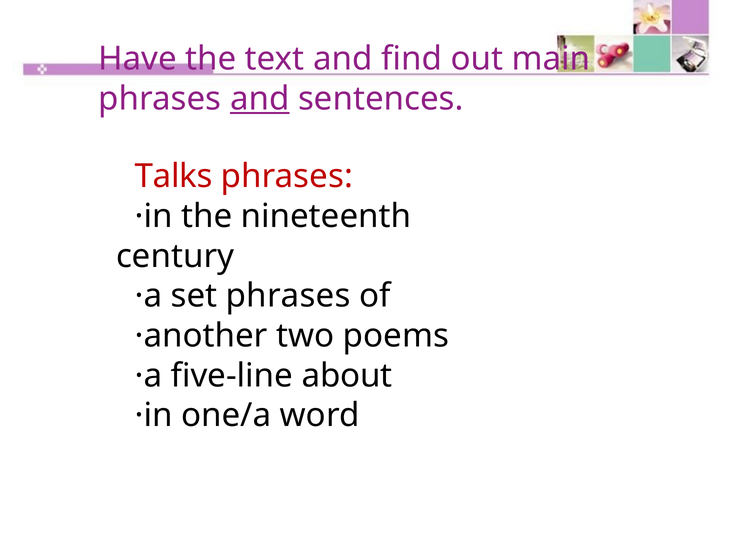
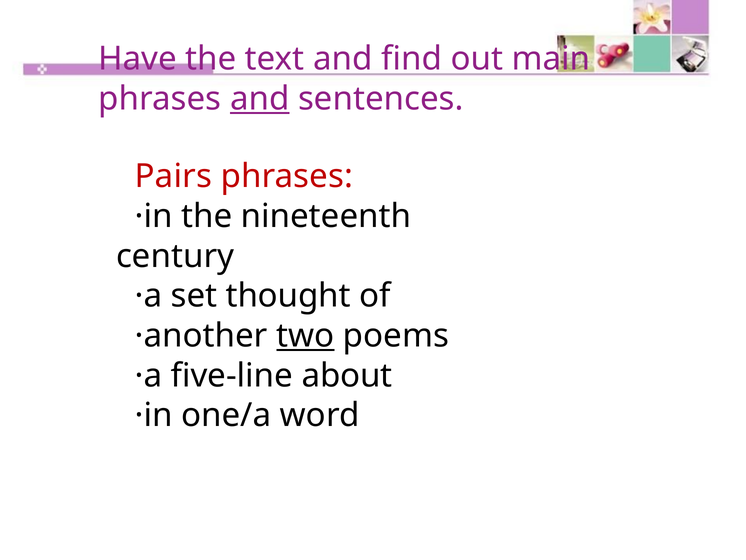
Talks: Talks -> Pairs
set phrases: phrases -> thought
two underline: none -> present
